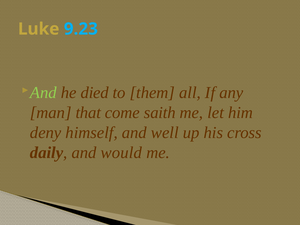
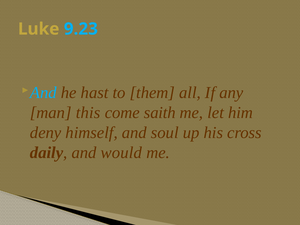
And at (43, 93) colour: light green -> light blue
died: died -> hast
that: that -> this
well: well -> soul
